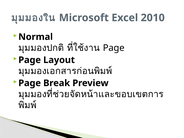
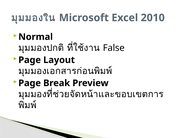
Page at (114, 48): Page -> False
